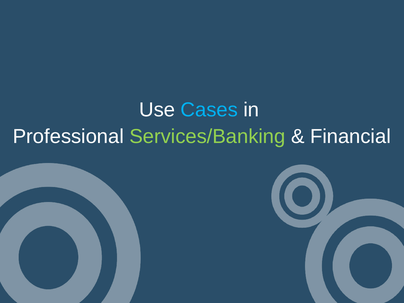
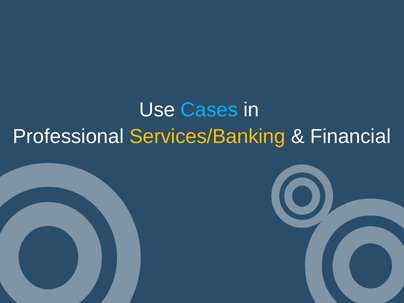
Services/Banking colour: light green -> yellow
